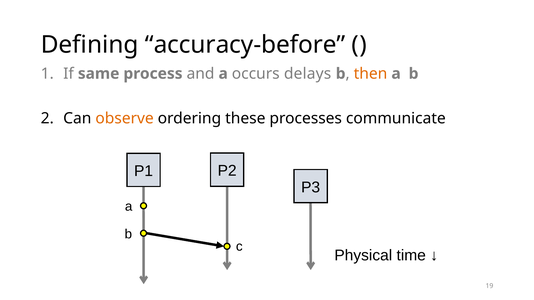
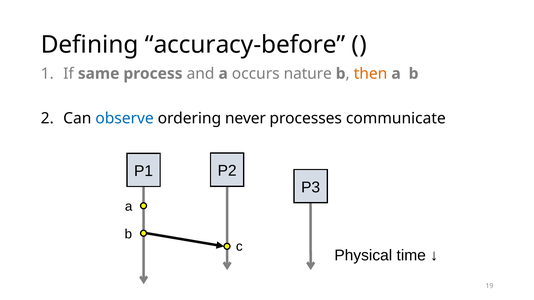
delays: delays -> nature
observe colour: orange -> blue
these: these -> never
